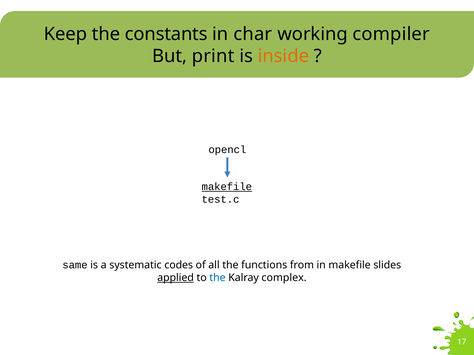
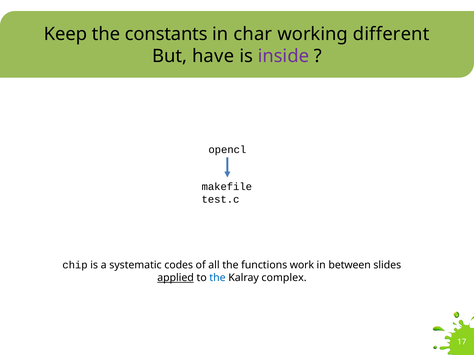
compiler: compiler -> different
print: print -> have
inside colour: orange -> purple
makefile at (227, 187) underline: present -> none
same: same -> chip
from: from -> work
in makefile: makefile -> between
